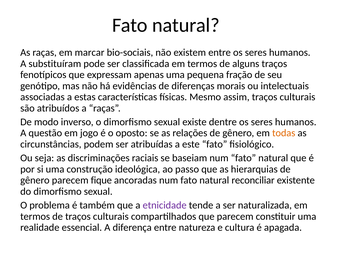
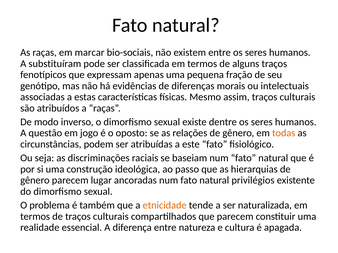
fique: fique -> lugar
reconciliar: reconciliar -> privilégios
etnicidade colour: purple -> orange
